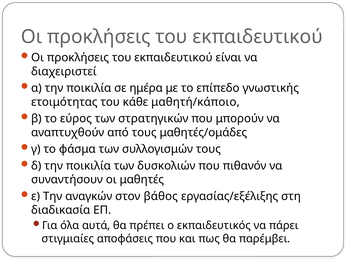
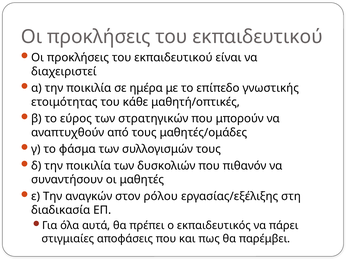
μαθητή/κάποιο: μαθητή/κάποιο -> μαθητή/οπτικές
βάθος: βάθος -> ρόλου
